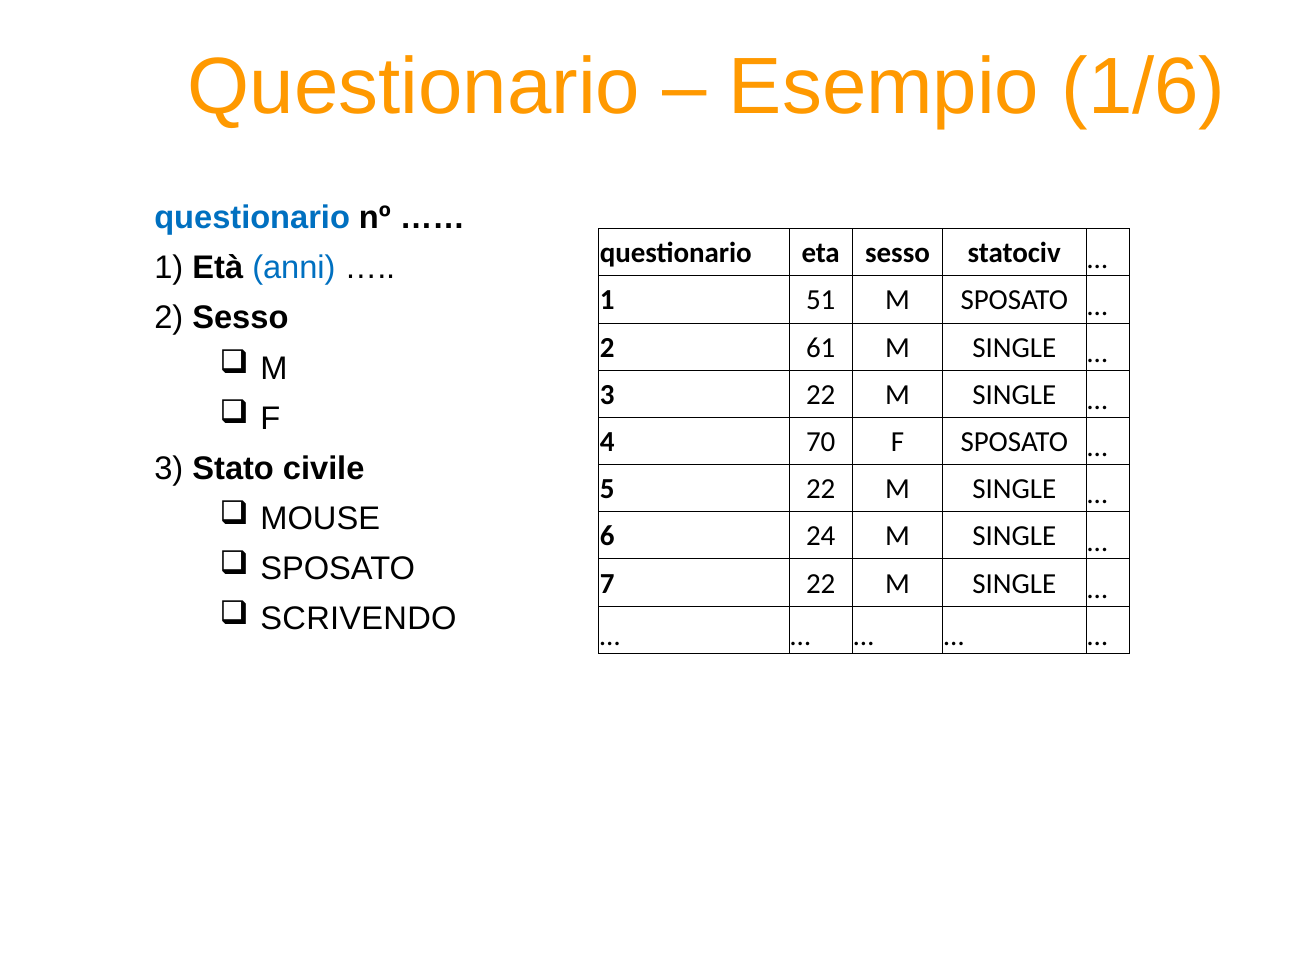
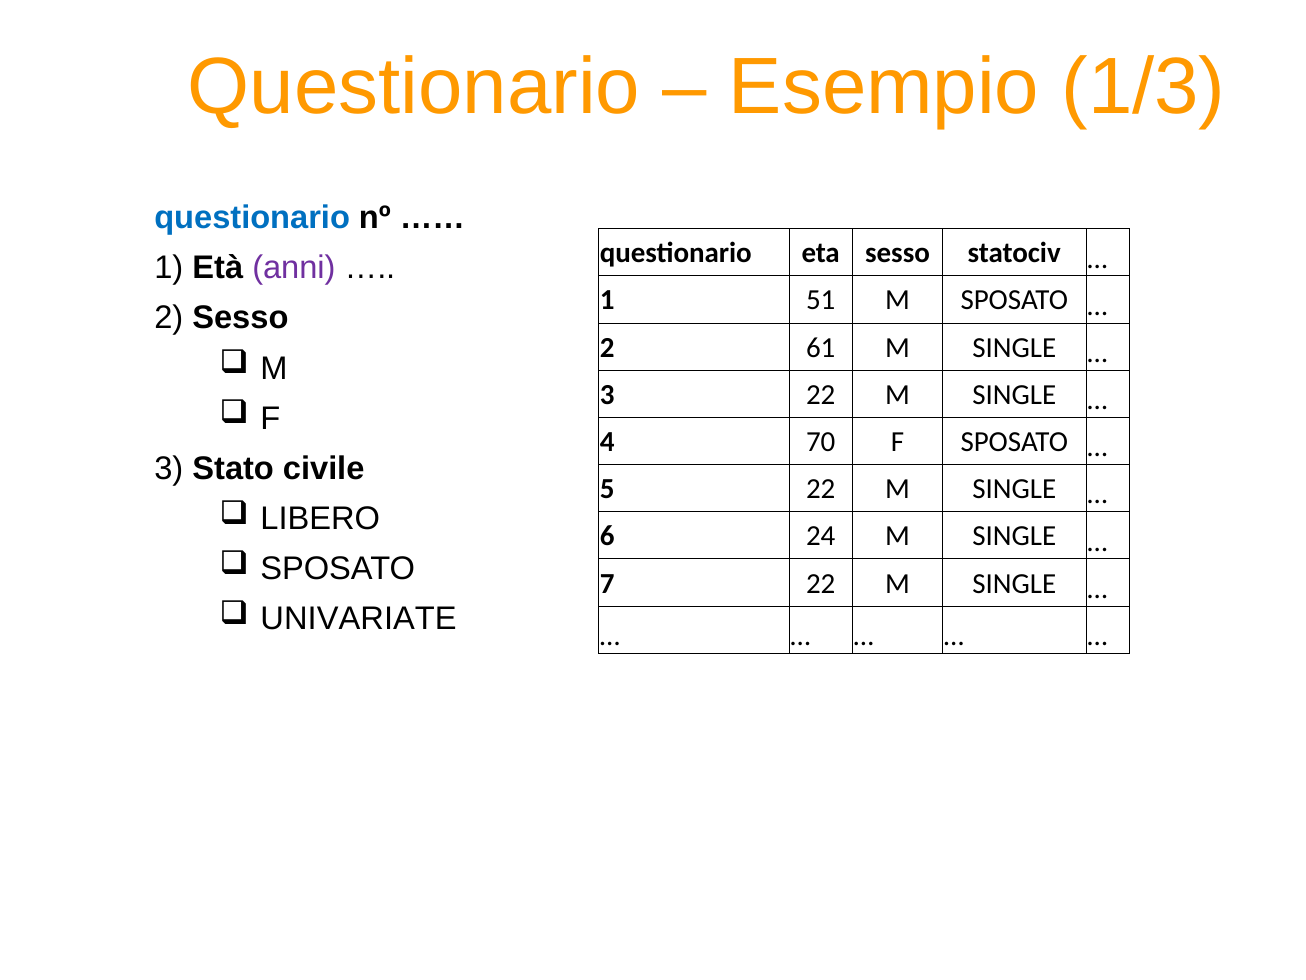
1/6: 1/6 -> 1/3
anni colour: blue -> purple
MOUSE: MOUSE -> LIBERO
SCRIVENDO: SCRIVENDO -> UNIVARIATE
